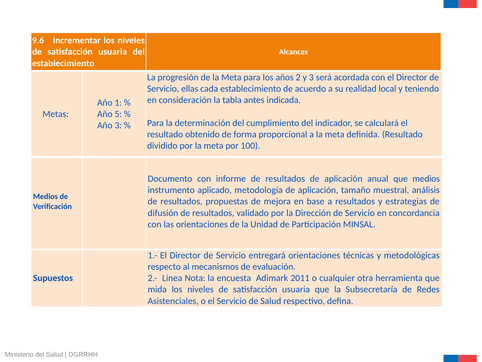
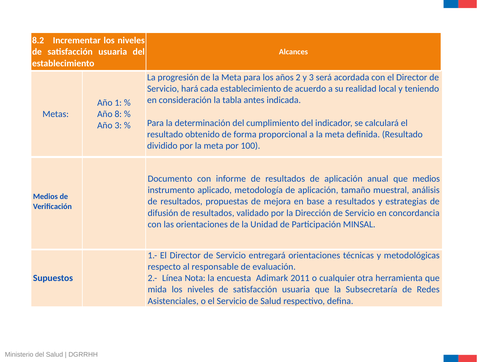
9.6: 9.6 -> 8.2
ellas: ellas -> hará
5: 5 -> 8
mecanismos: mecanismos -> responsable
